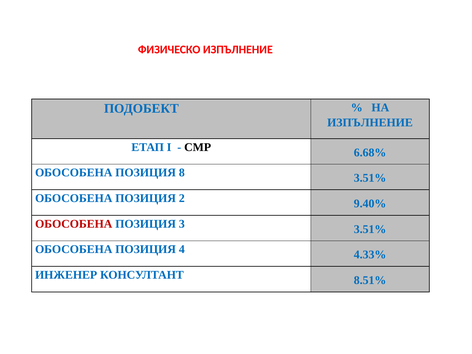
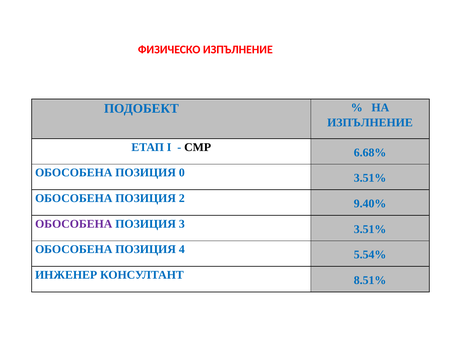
8: 8 -> 0
ОБОСОБЕНА at (74, 224) colour: red -> purple
4.33%: 4.33% -> 5.54%
